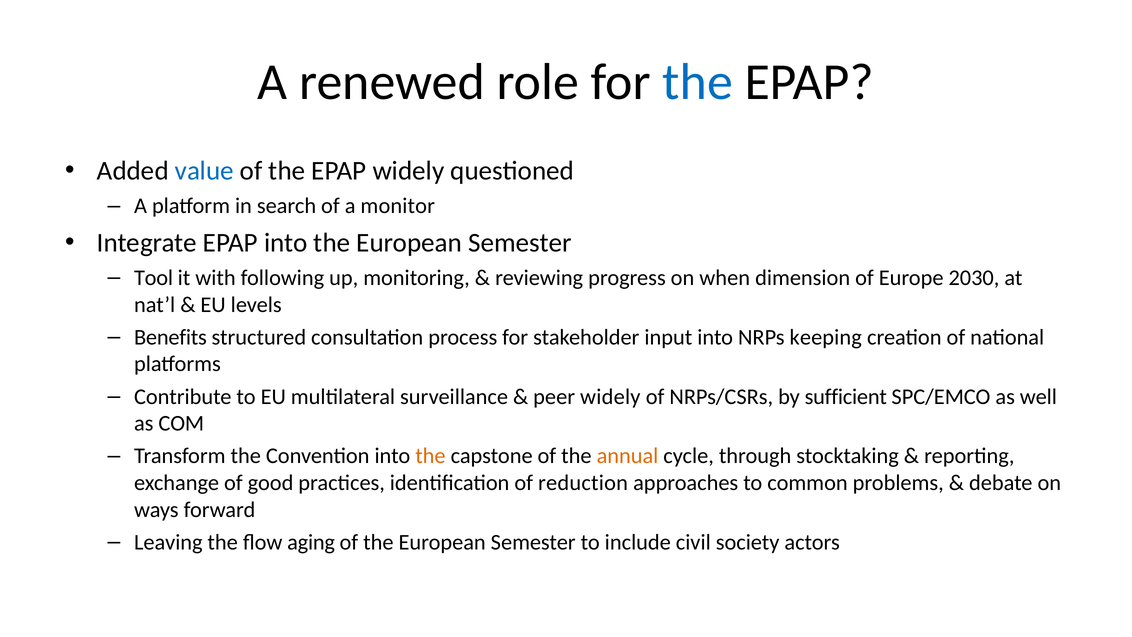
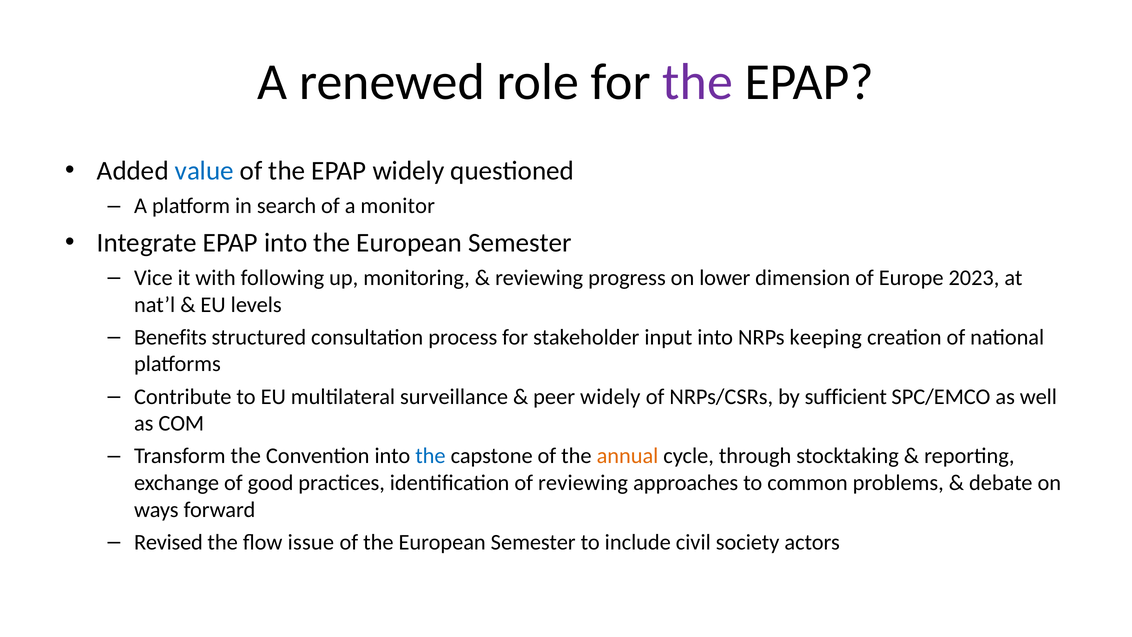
the at (698, 82) colour: blue -> purple
Tool: Tool -> Vice
when: when -> lower
2030: 2030 -> 2023
the at (430, 456) colour: orange -> blue
of reduction: reduction -> reviewing
Leaving: Leaving -> Revised
aging: aging -> issue
